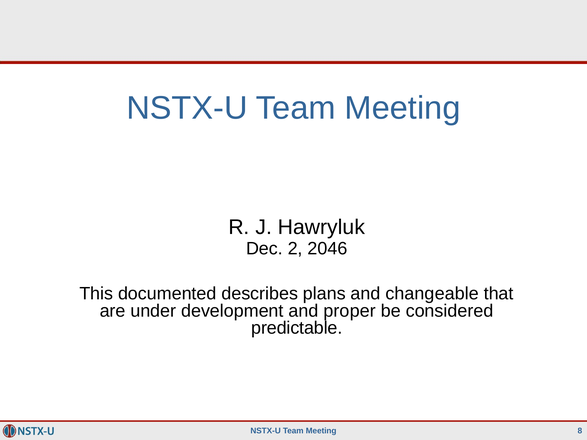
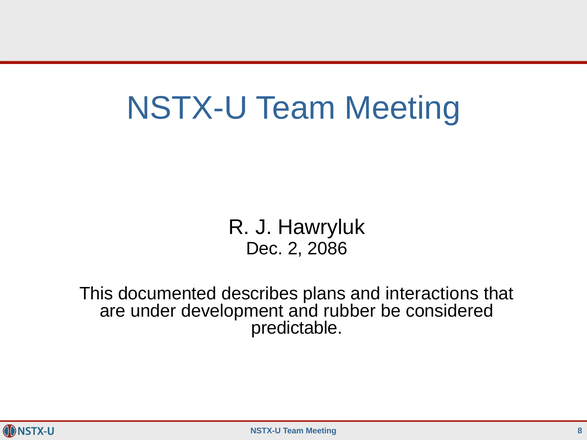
2046: 2046 -> 2086
changeable: changeable -> interactions
proper: proper -> rubber
